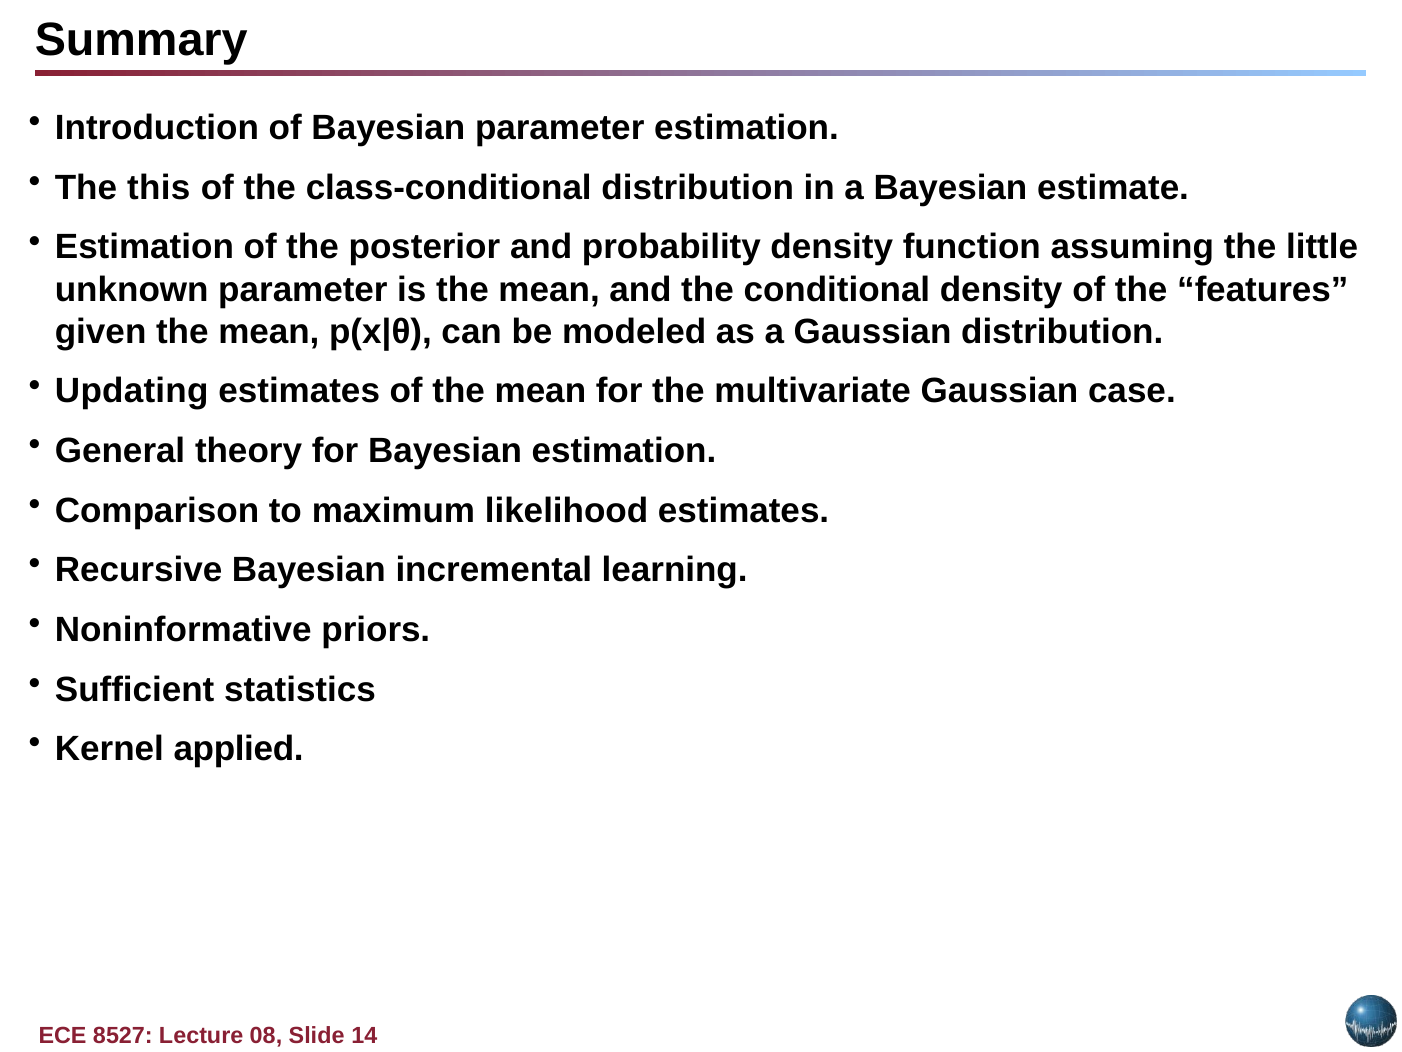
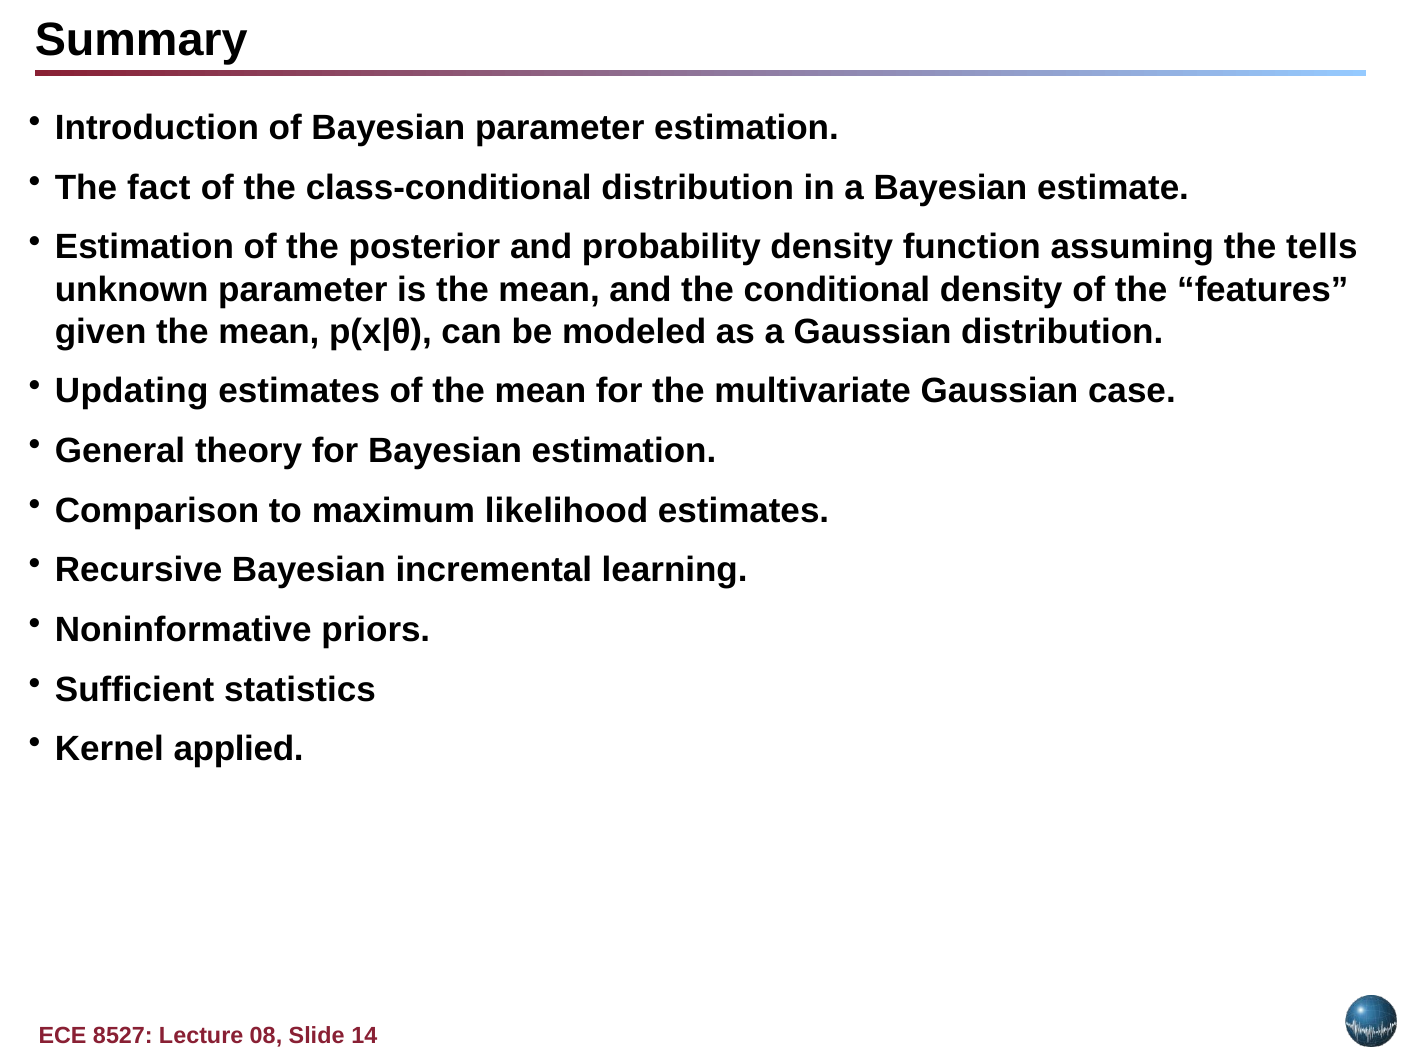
this: this -> fact
little: little -> tells
